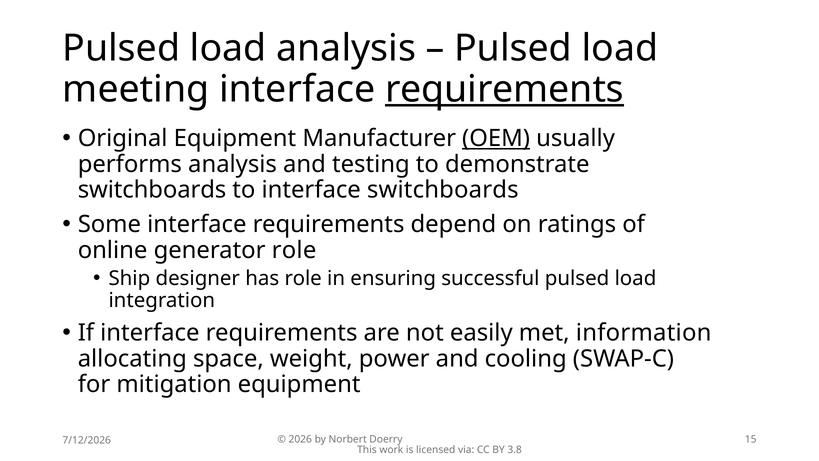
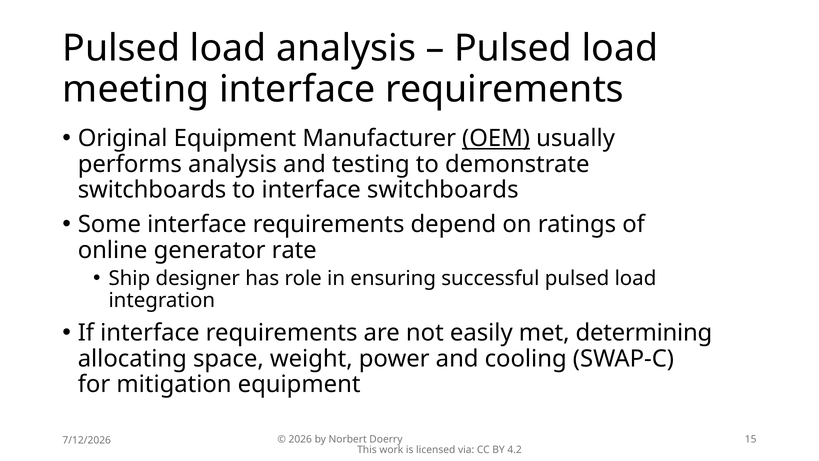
requirements at (504, 89) underline: present -> none
generator role: role -> rate
information: information -> determining
3.8: 3.8 -> 4.2
